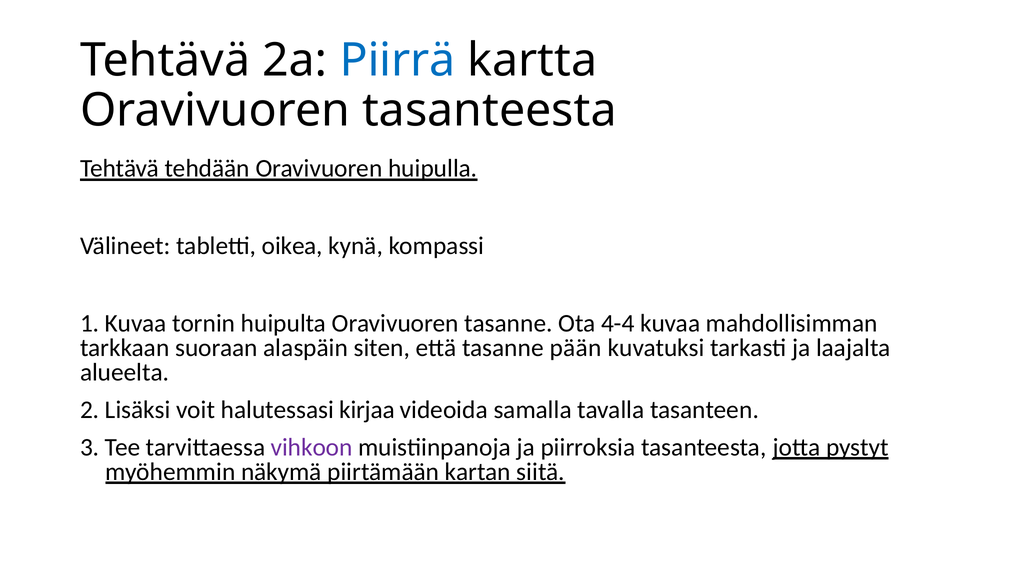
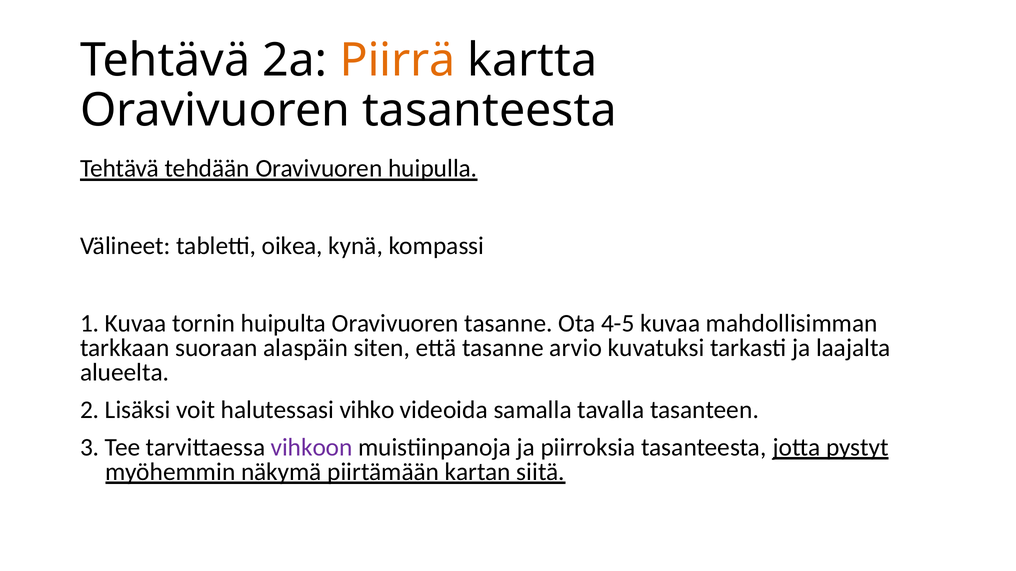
Piirrä colour: blue -> orange
4-4: 4-4 -> 4-5
pään: pään -> arvio
kirjaa: kirjaa -> vihko
